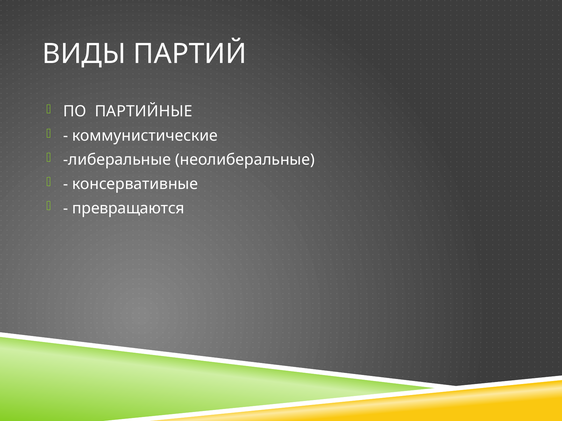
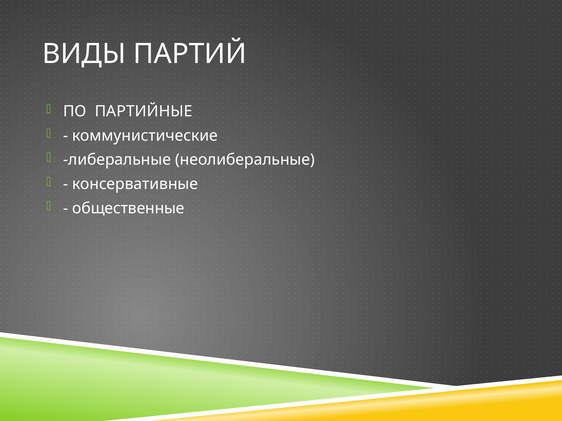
превращаются: превращаются -> общественные
